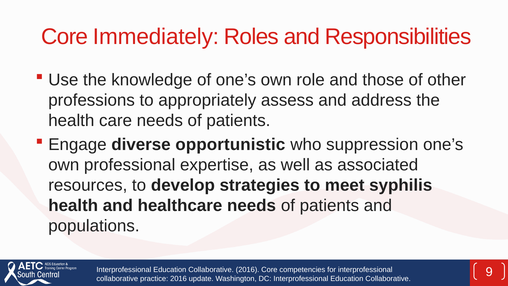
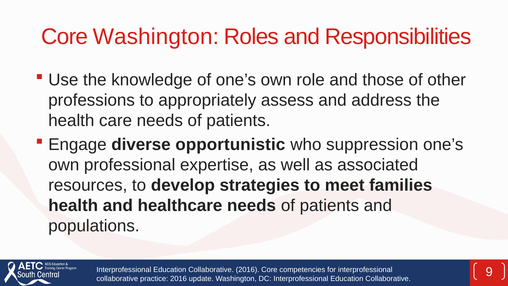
Core Immediately: Immediately -> Washington
syphilis: syphilis -> families
